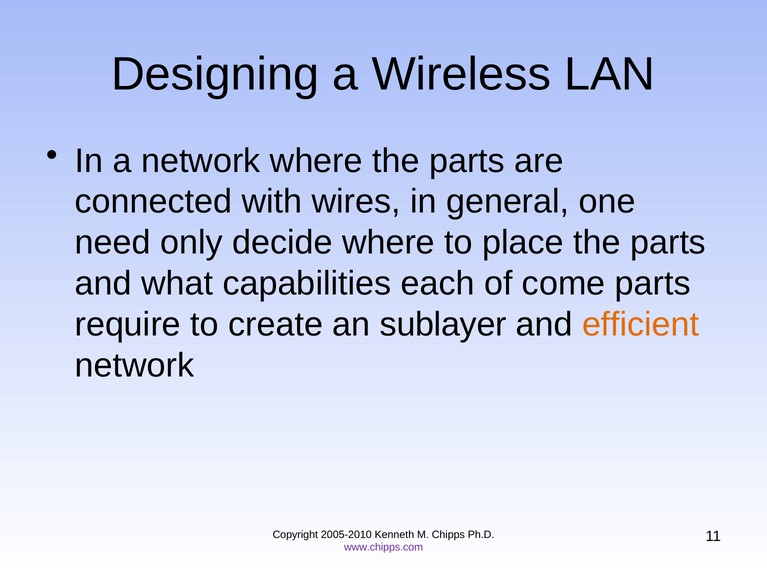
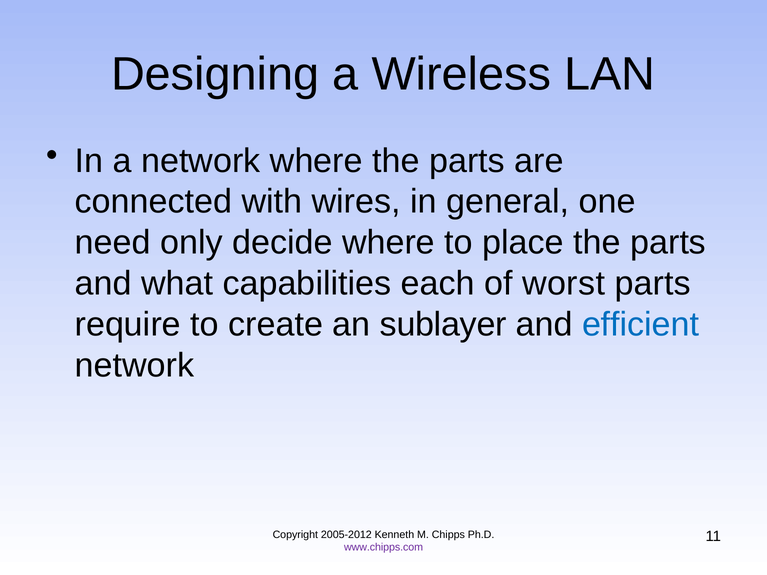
come: come -> worst
efficient colour: orange -> blue
2005-2010: 2005-2010 -> 2005-2012
